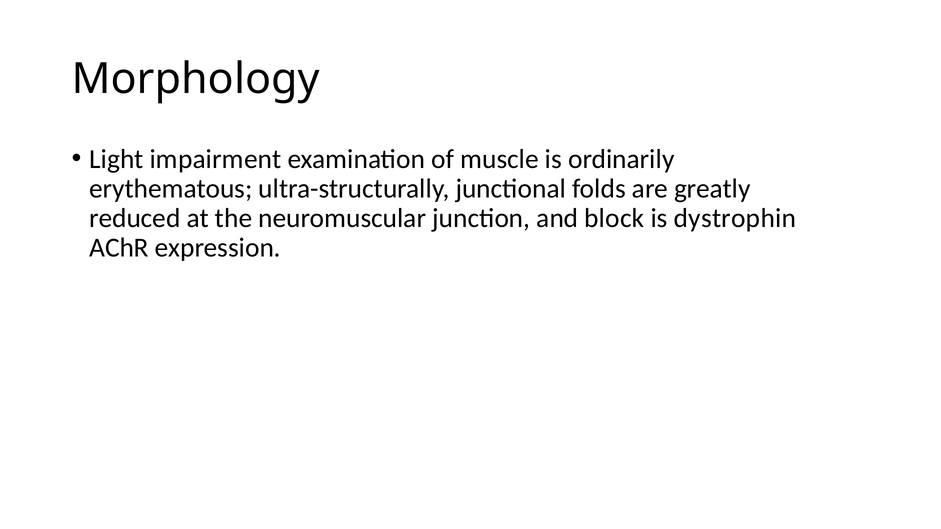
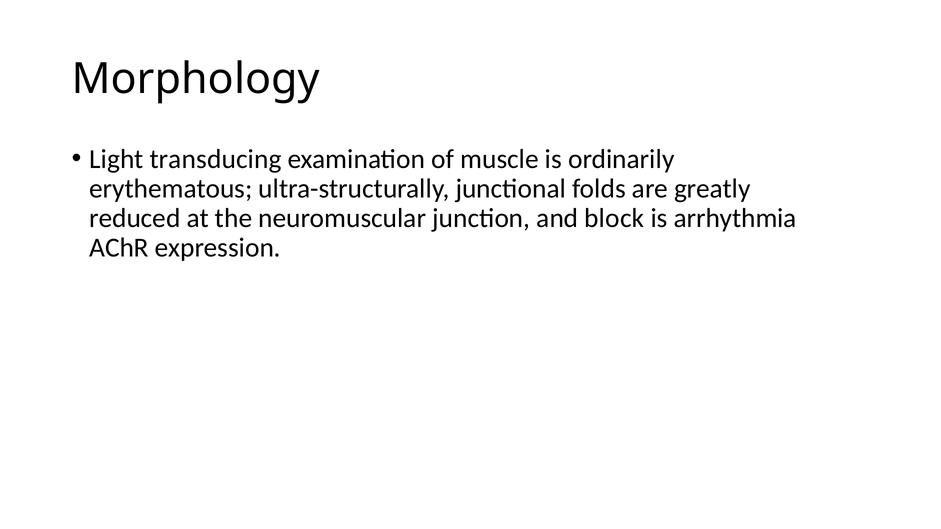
impairment: impairment -> transducing
dystrophin: dystrophin -> arrhythmia
